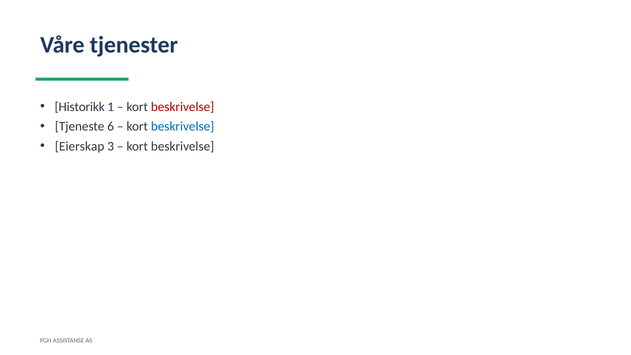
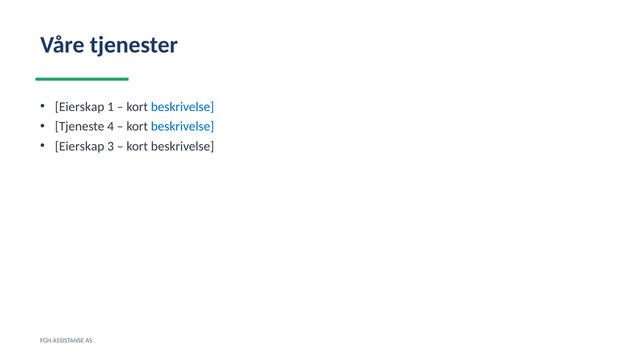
Historikk at (80, 107): Historikk -> Eierskap
beskrivelse at (183, 107) colour: red -> blue
6: 6 -> 4
